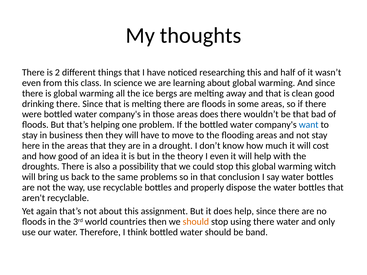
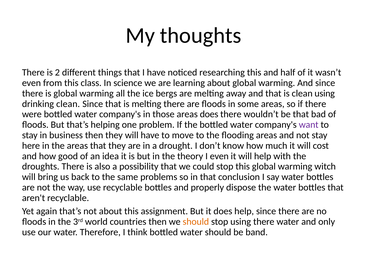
clean good: good -> using
drinking there: there -> clean
want colour: blue -> purple
